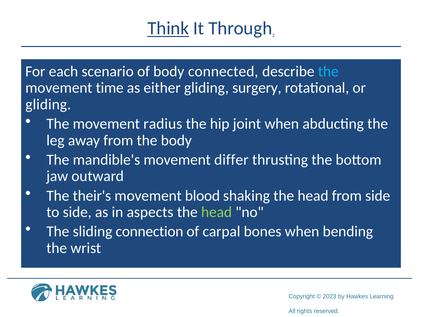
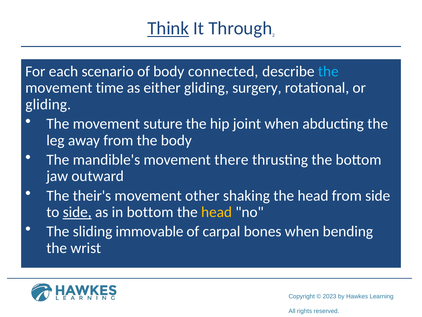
radius: radius -> suture
differ: differ -> there
blood: blood -> other
side at (77, 212) underline: none -> present
in aspects: aspects -> bottom
head at (217, 212) colour: light green -> yellow
connection: connection -> immovable
